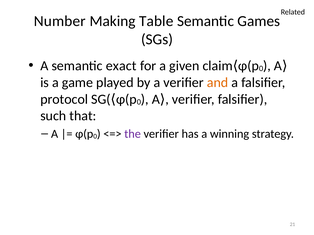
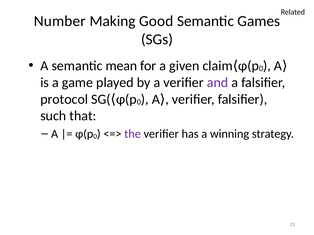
Table: Table -> Good
exact: exact -> mean
and colour: orange -> purple
